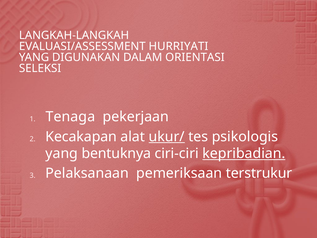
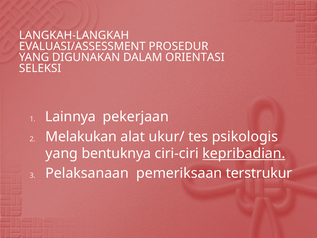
HURRIYATI: HURRIYATI -> PROSEDUR
Tenaga: Tenaga -> Lainnya
Kecakapan: Kecakapan -> Melakukan
ukur/ underline: present -> none
